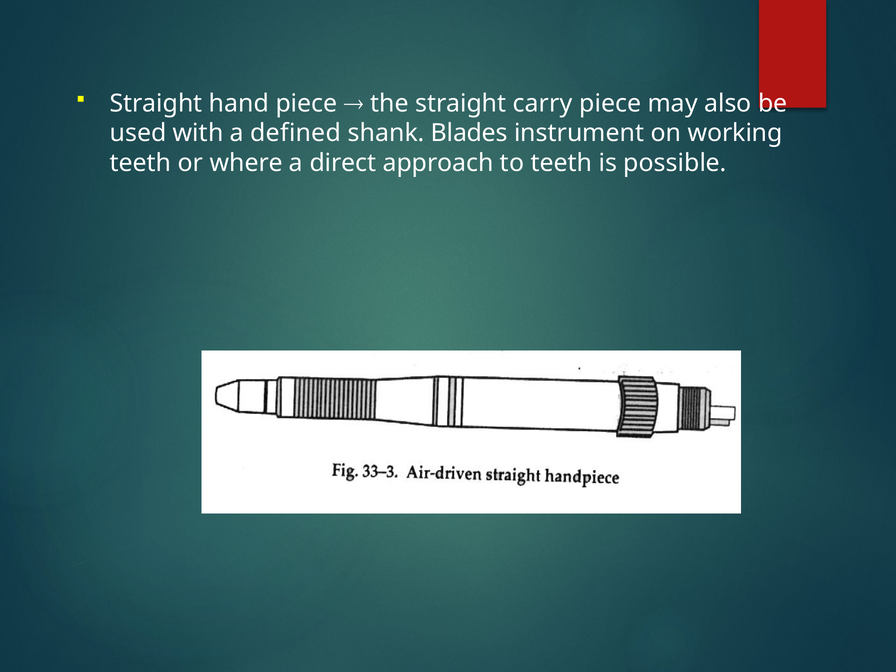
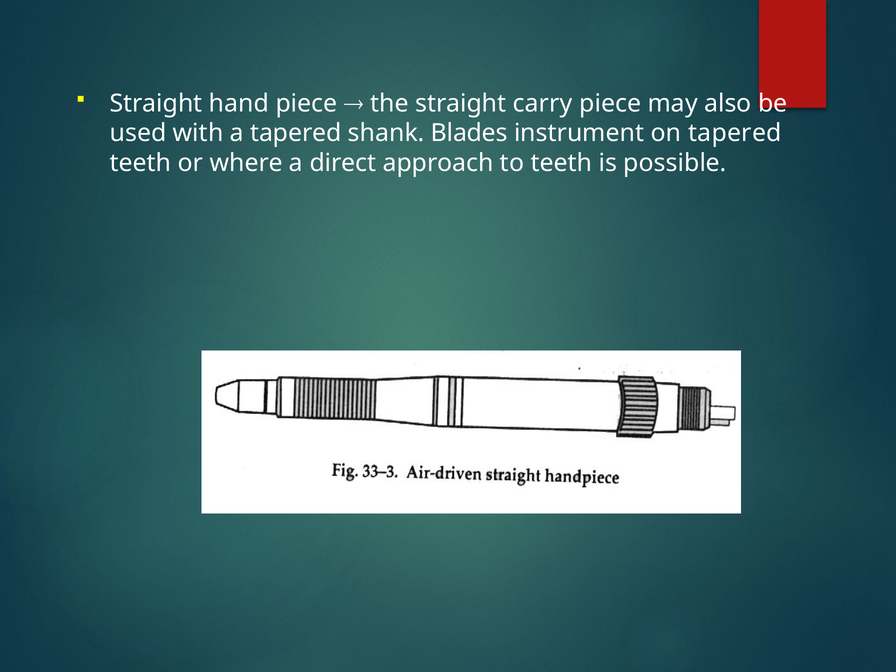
a defined: defined -> tapered
on working: working -> tapered
